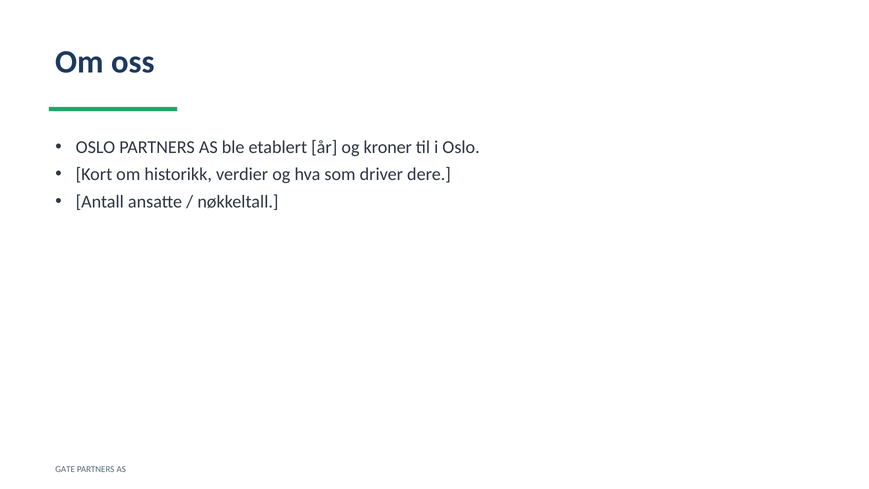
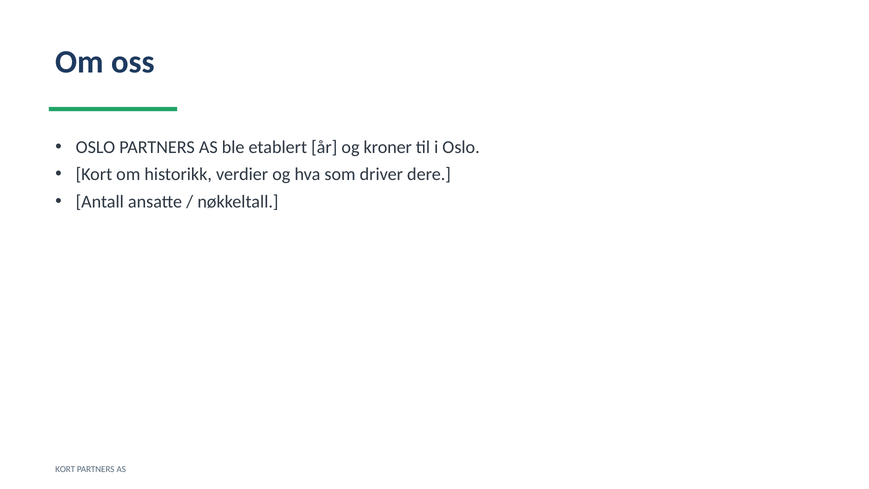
GATE at (65, 469): GATE -> KORT
